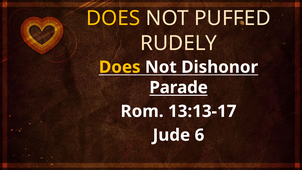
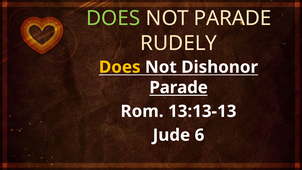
DOES at (113, 18) colour: yellow -> light green
NOT PUFFED: PUFFED -> PARADE
13:13-17: 13:13-17 -> 13:13-13
